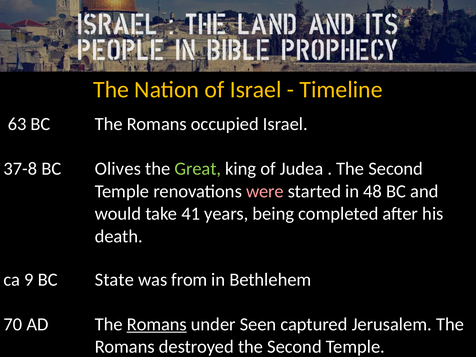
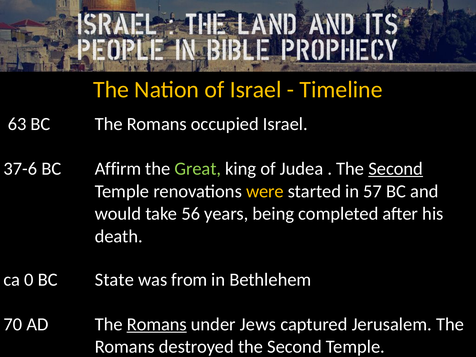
37-8: 37-8 -> 37-6
Olives: Olives -> Affirm
Second at (396, 169) underline: none -> present
were colour: pink -> yellow
48: 48 -> 57
41: 41 -> 56
9: 9 -> 0
Seen: Seen -> Jews
